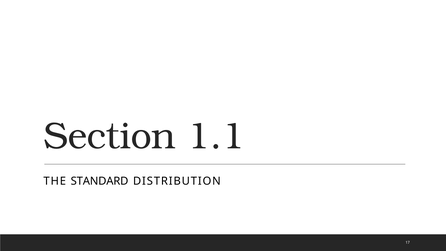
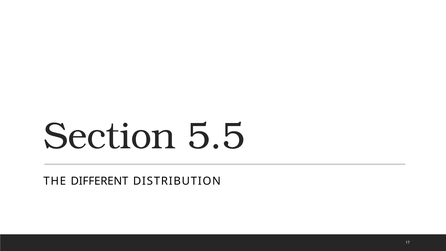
1.1: 1.1 -> 5.5
STANDARD: STANDARD -> DIFFERENT
